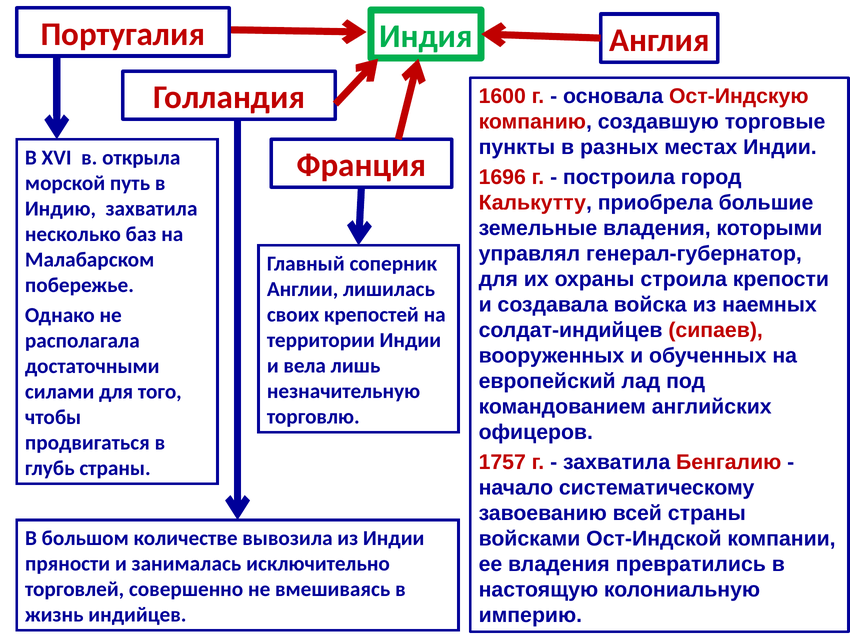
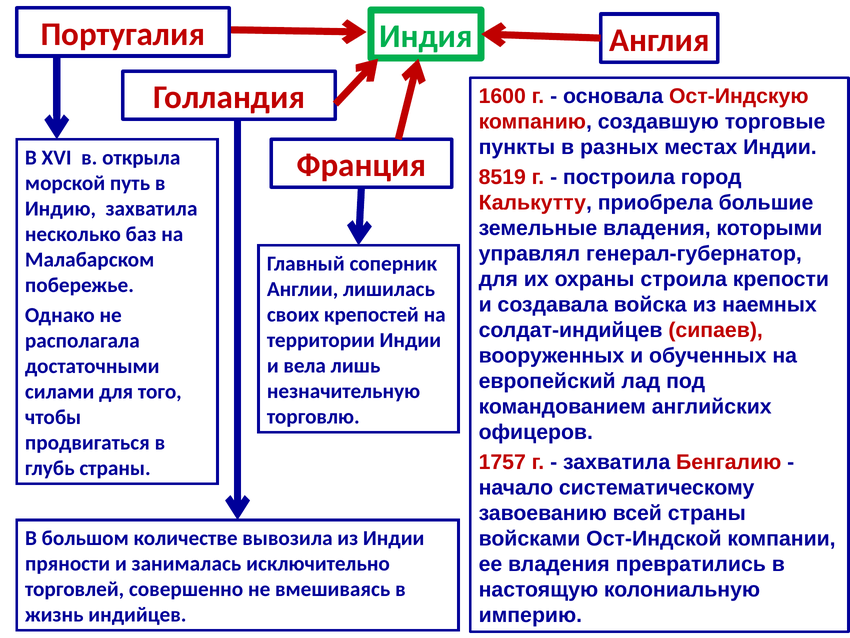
1696: 1696 -> 8519
